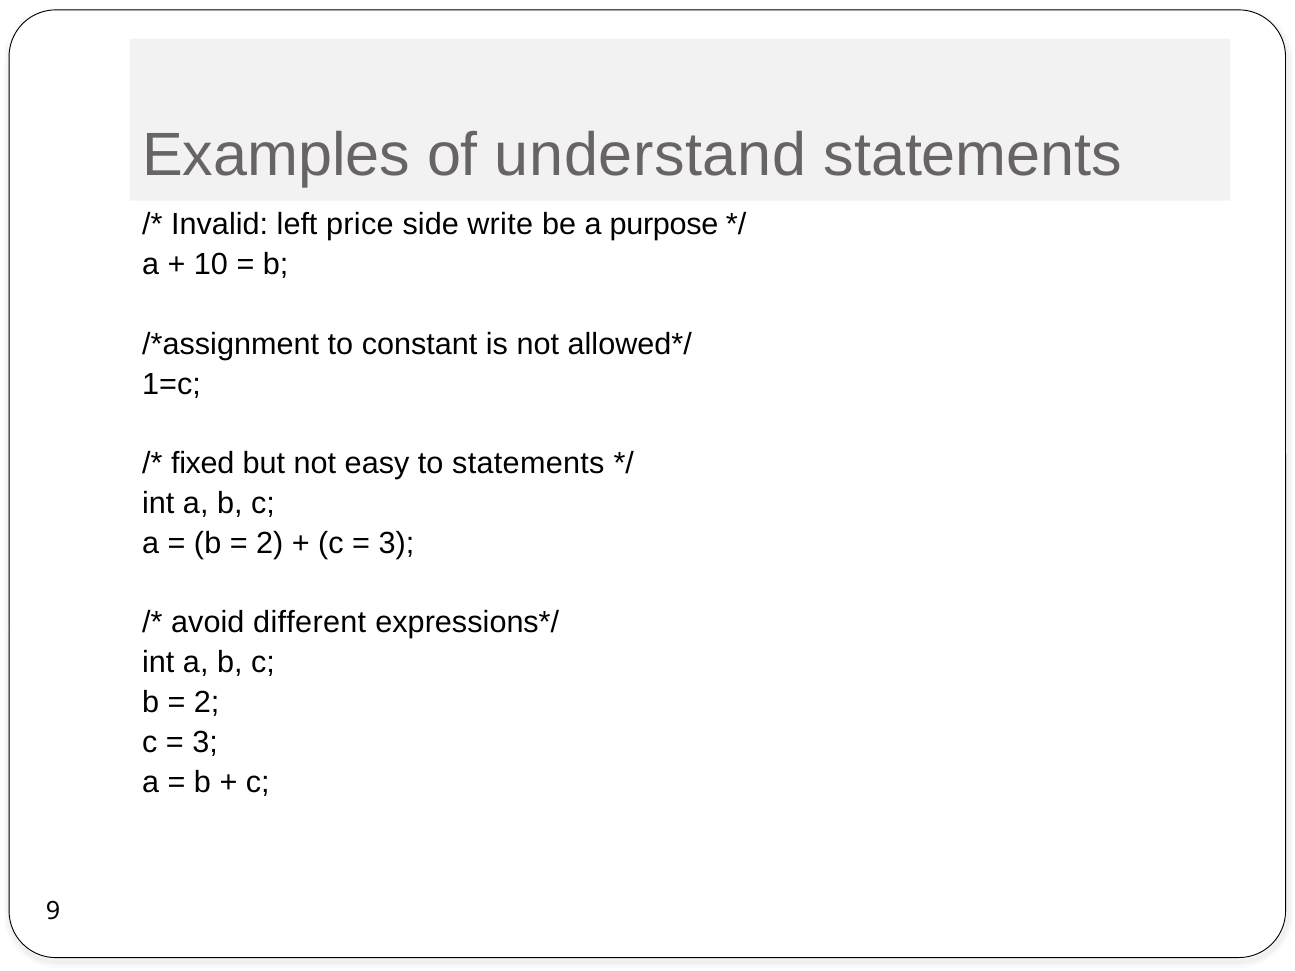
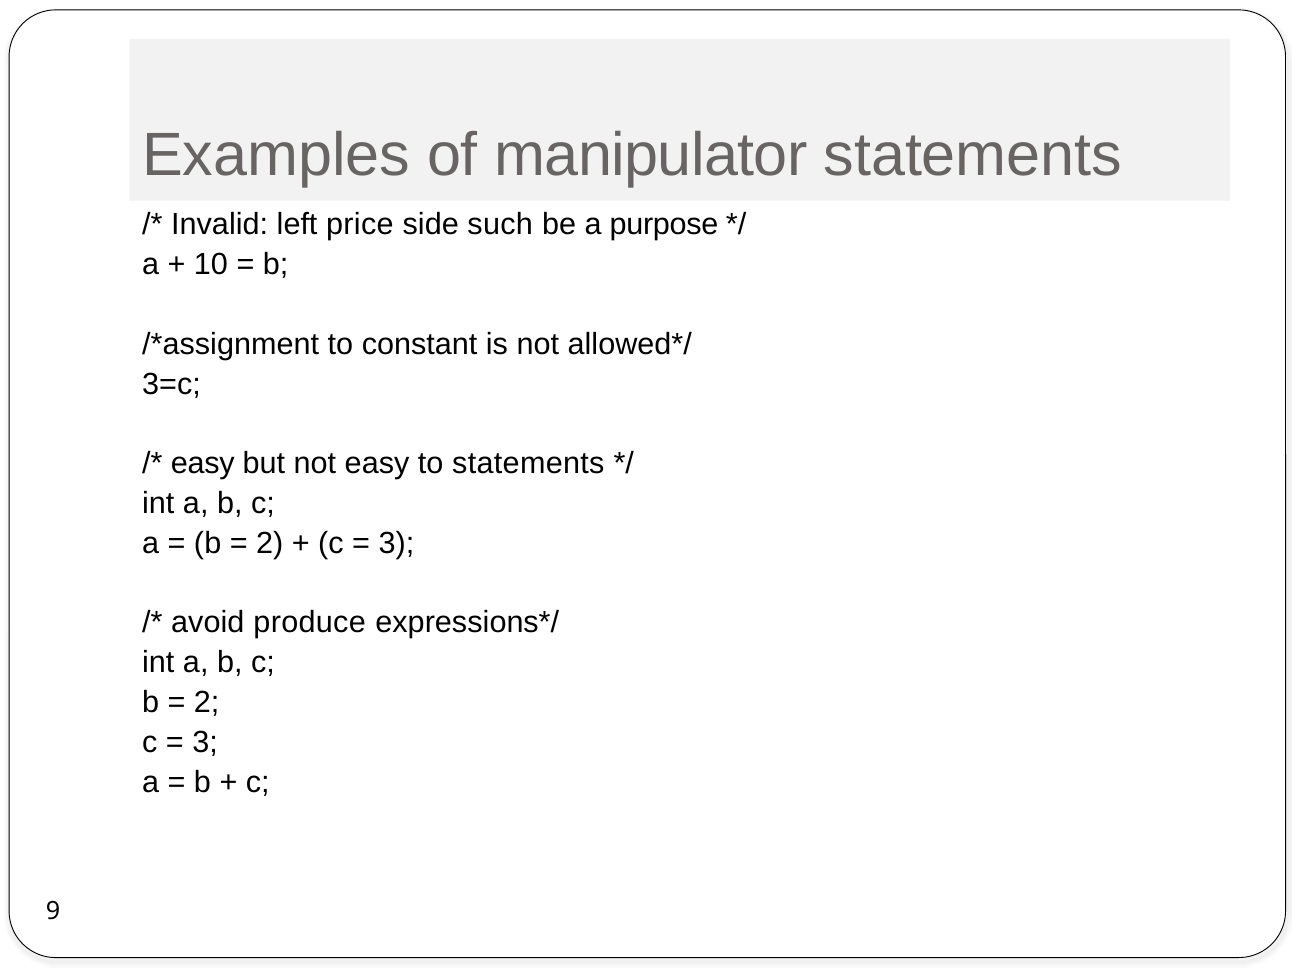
understand: understand -> manipulator
write: write -> such
1=c: 1=c -> 3=c
fixed at (203, 464): fixed -> easy
different: different -> produce
